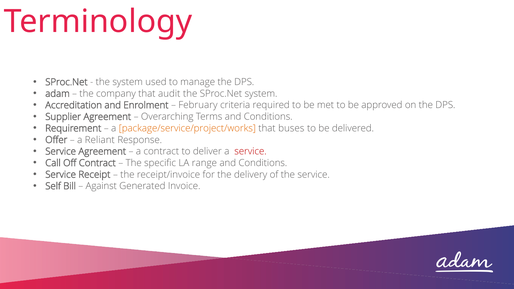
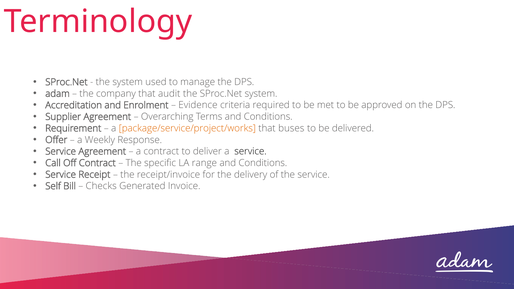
February: February -> Evidence
Reliant: Reliant -> Weekly
service at (250, 151) colour: red -> black
Against: Against -> Checks
